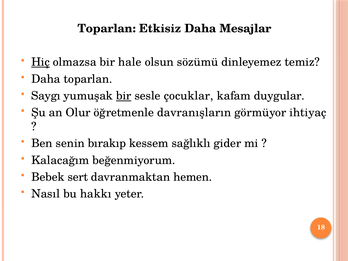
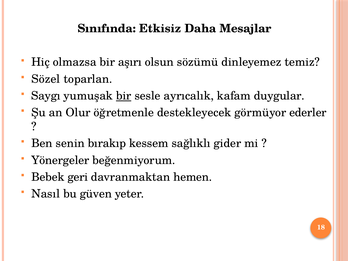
Toparlan at (107, 29): Toparlan -> Sınıfında
Hiç underline: present -> none
hale: hale -> aşırı
Daha at (46, 79): Daha -> Sözel
çocuklar: çocuklar -> ayrıcalık
davranışların: davranışların -> destekleyecek
ihtiyaç: ihtiyaç -> ederler
Kalacağım: Kalacağım -> Yönergeler
sert: sert -> geri
hakkı: hakkı -> güven
